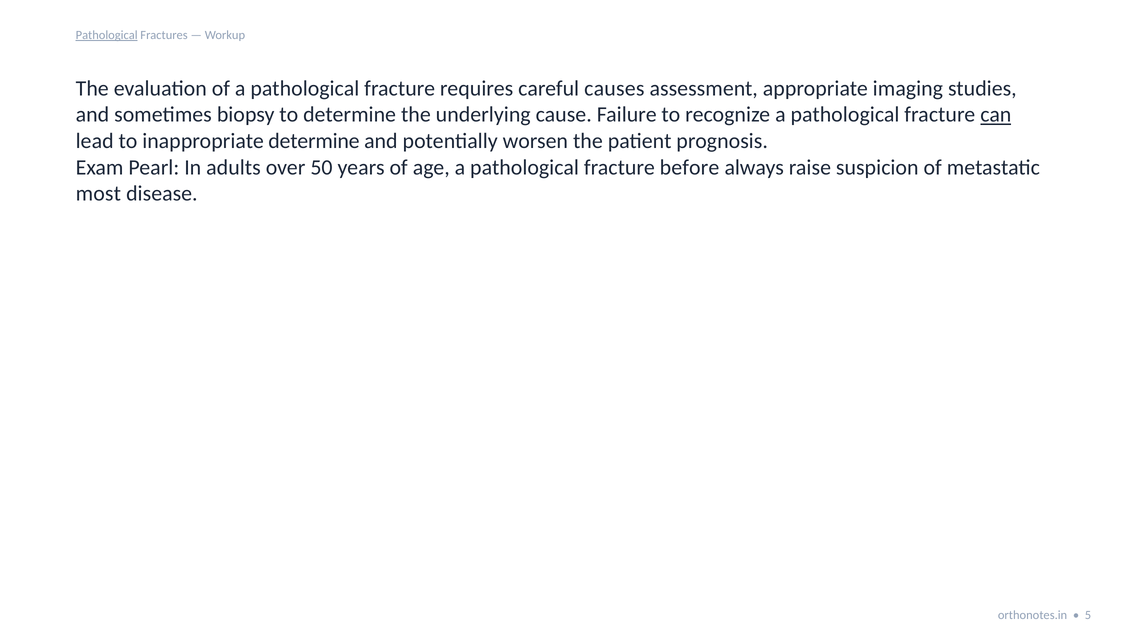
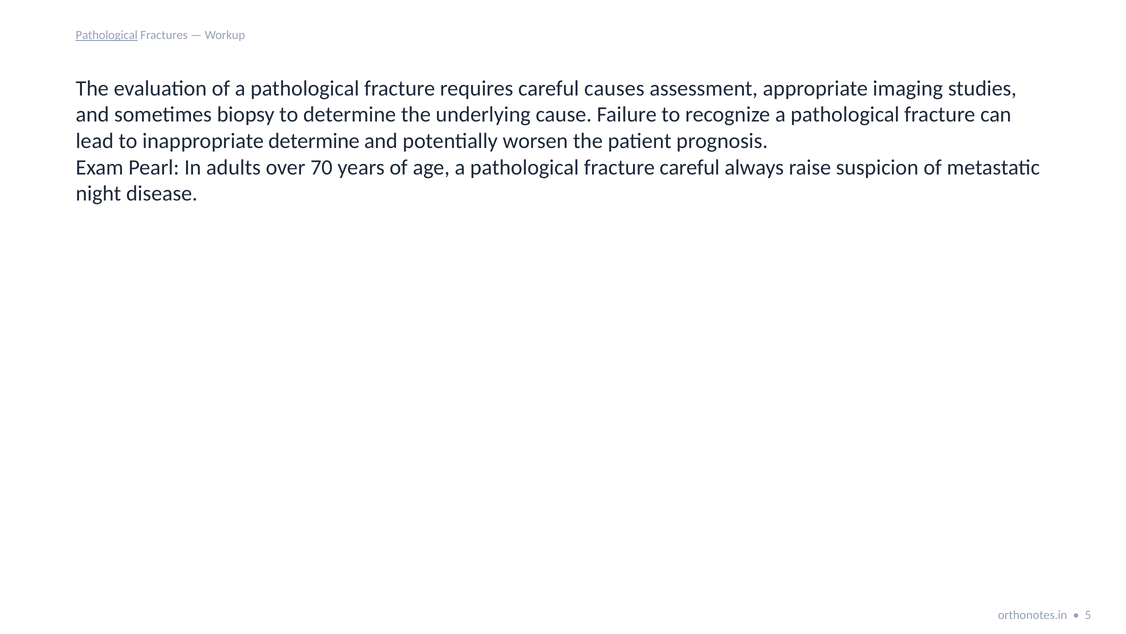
can underline: present -> none
50: 50 -> 70
fracture before: before -> careful
most: most -> night
